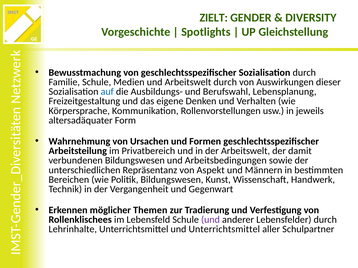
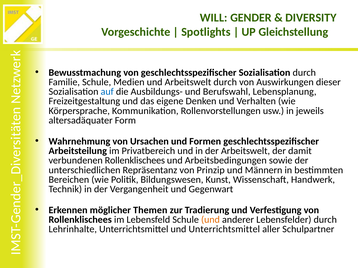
ZIELT: ZIELT -> WILL
verbundenen Bildungswesen: Bildungswesen -> Rollenklischees
Aspekt: Aspekt -> Prinzip
und at (210, 220) colour: purple -> orange
